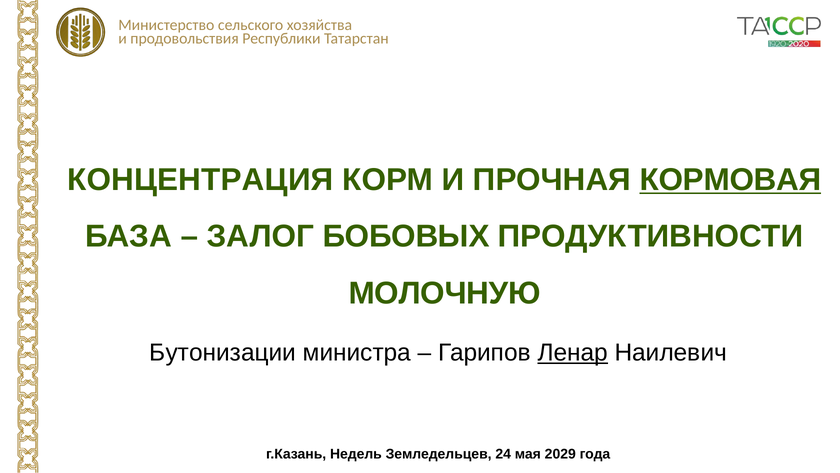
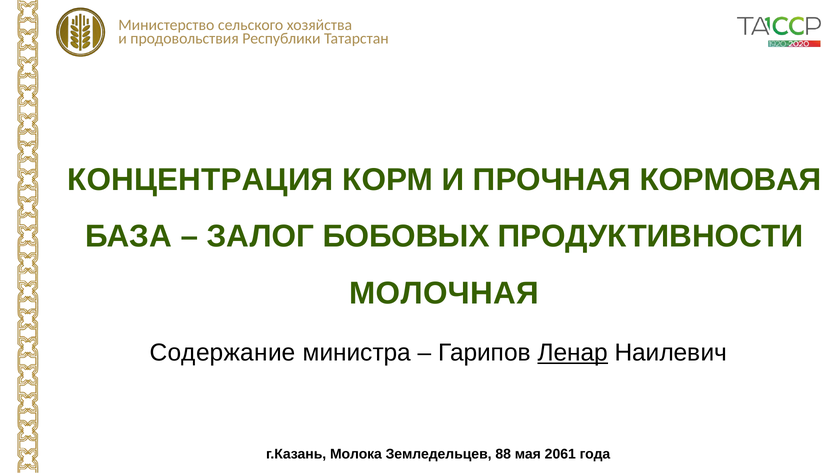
КОРМОВАЯ underline: present -> none
МОЛОЧНУЮ: МОЛОЧНУЮ -> МОЛОЧНАЯ
Бутонизации: Бутонизации -> Содержание
Недель: Недель -> Молока
24: 24 -> 88
2029: 2029 -> 2061
